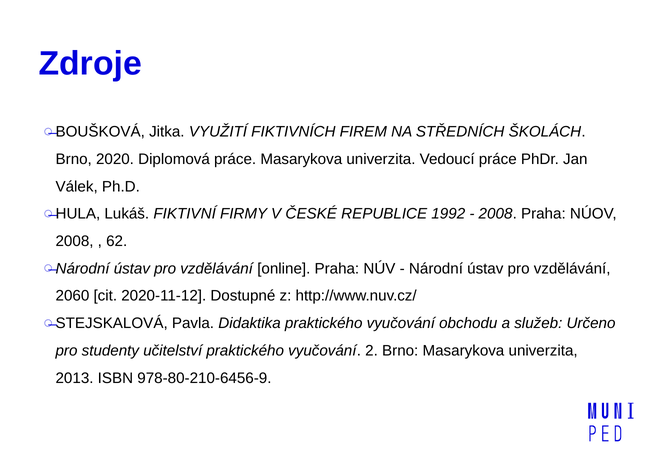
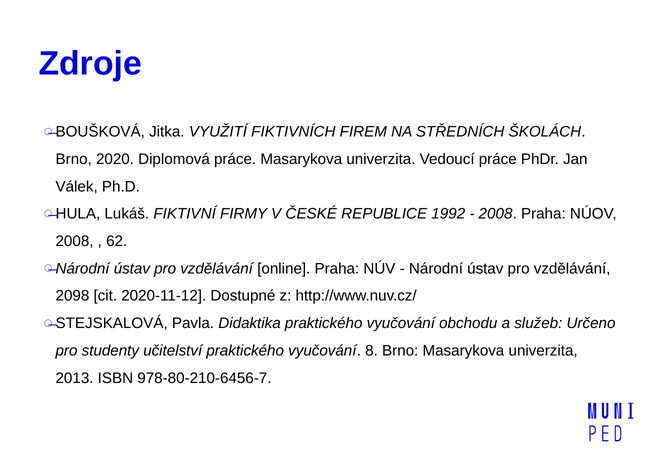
2060: 2060 -> 2098
2: 2 -> 8
978-80-210-6456-9: 978-80-210-6456-9 -> 978-80-210-6456-7
